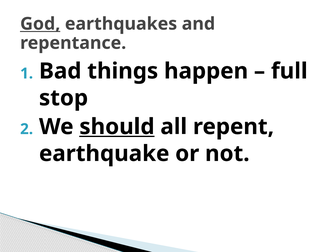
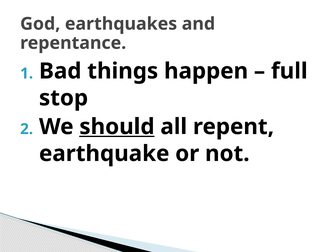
God underline: present -> none
